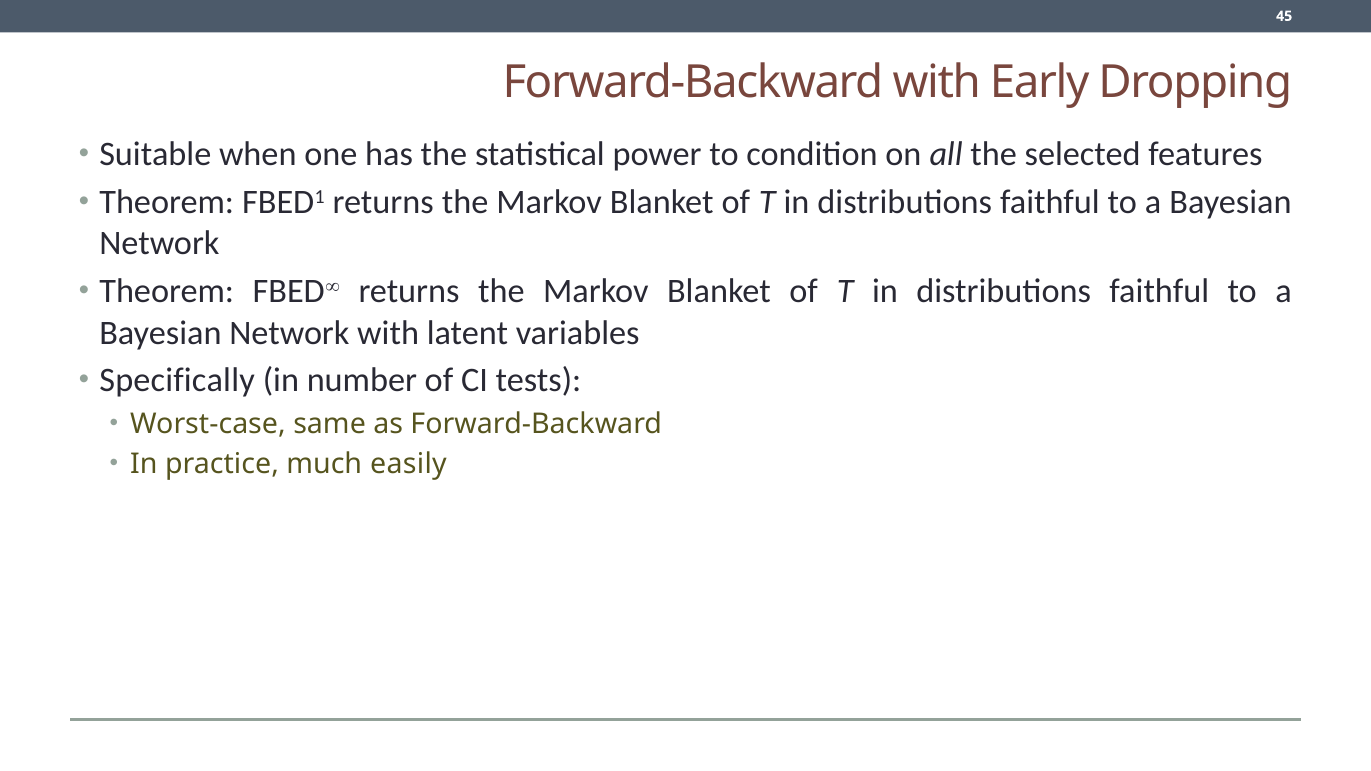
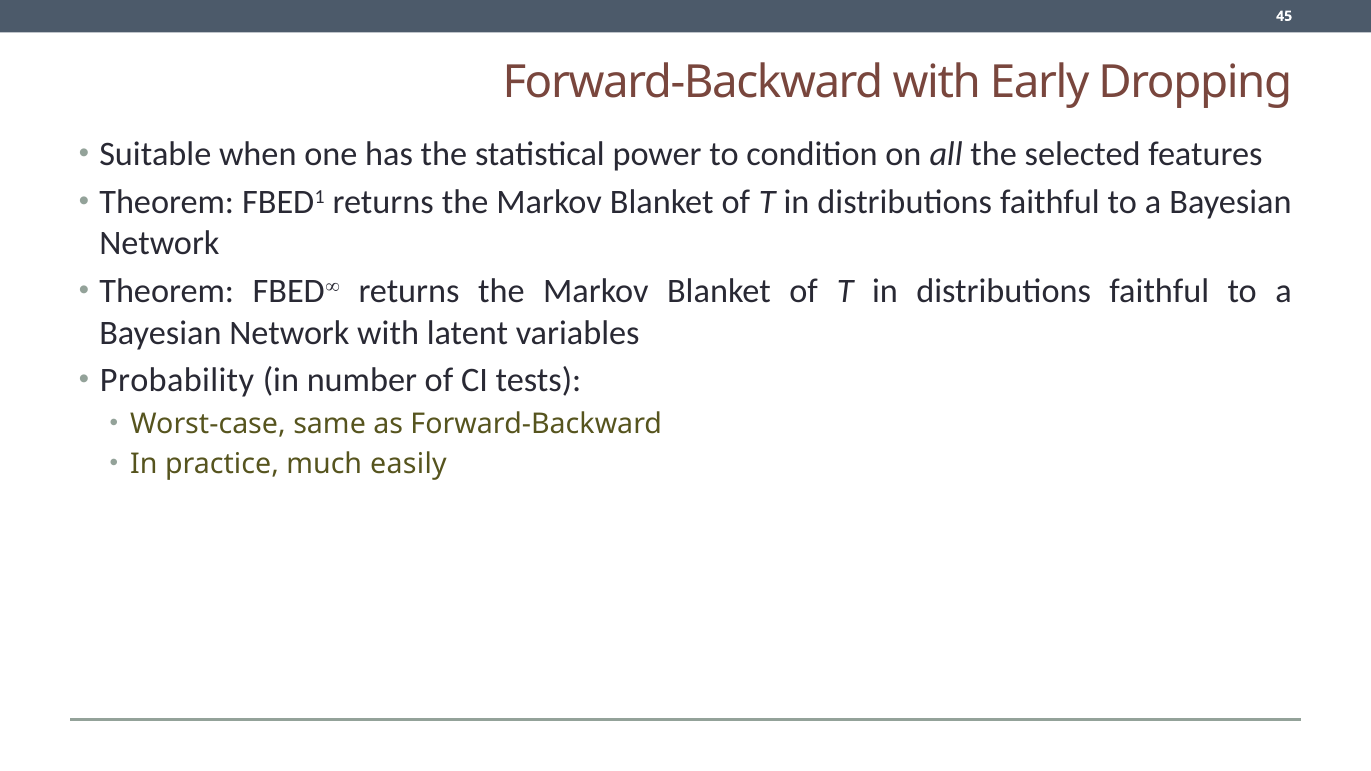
Specifically: Specifically -> Probability
